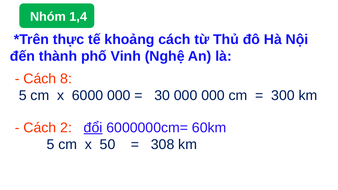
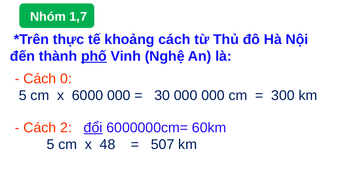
1,4: 1,4 -> 1,7
phố underline: none -> present
8: 8 -> 0
50: 50 -> 48
308: 308 -> 507
